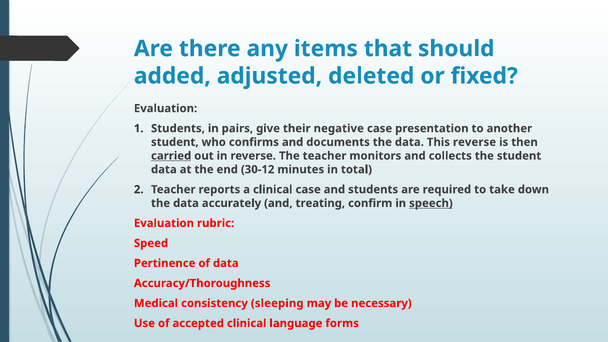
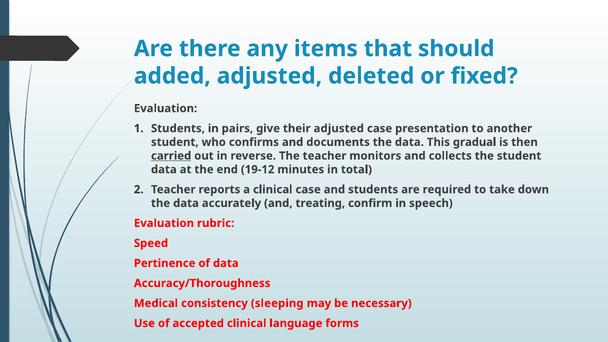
their negative: negative -> adjusted
This reverse: reverse -> gradual
30-12: 30-12 -> 19-12
speech underline: present -> none
